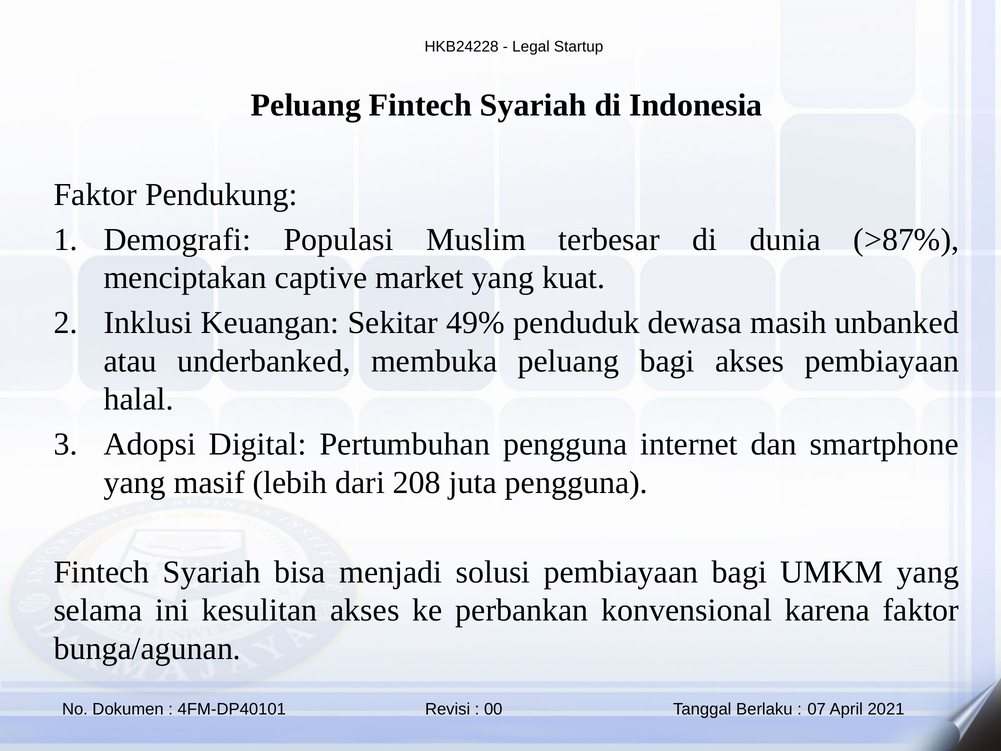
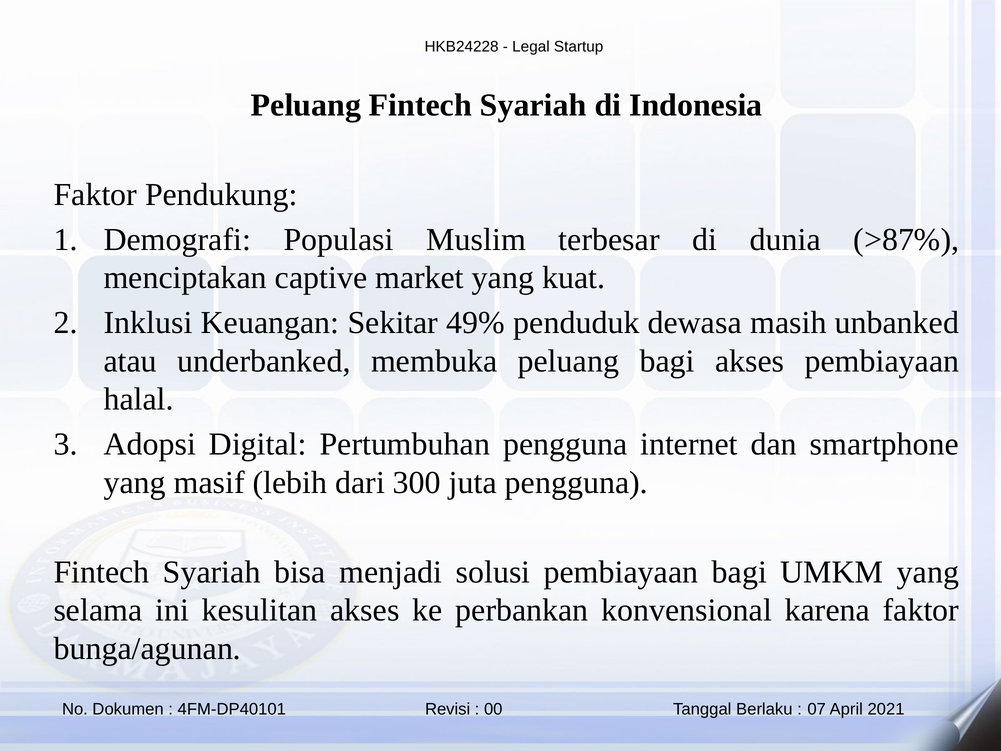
208: 208 -> 300
